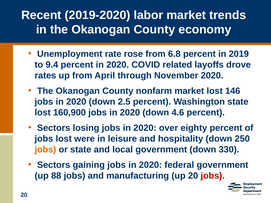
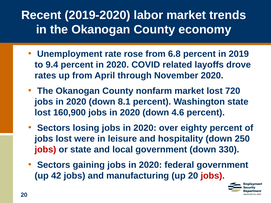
146: 146 -> 720
2.5: 2.5 -> 8.1
jobs at (45, 150) colour: orange -> red
88: 88 -> 42
